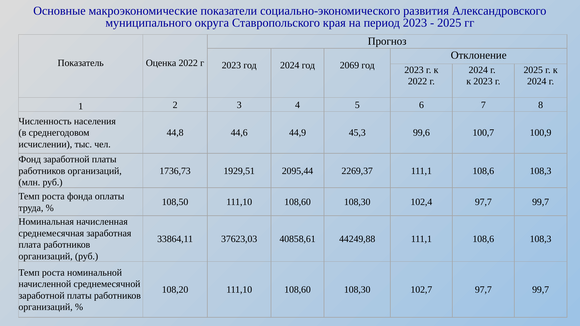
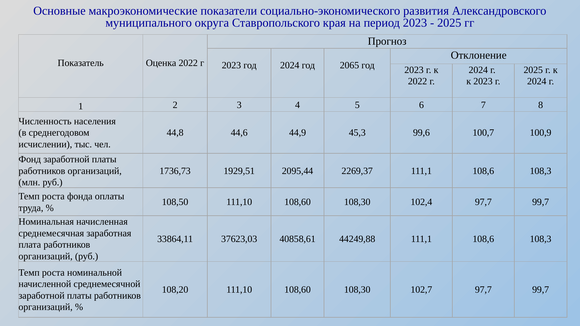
2069: 2069 -> 2065
